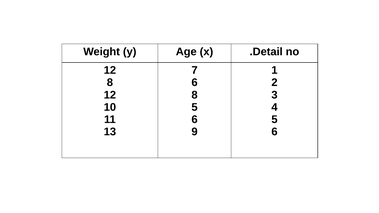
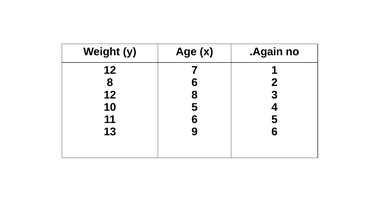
Detail: Detail -> Again
